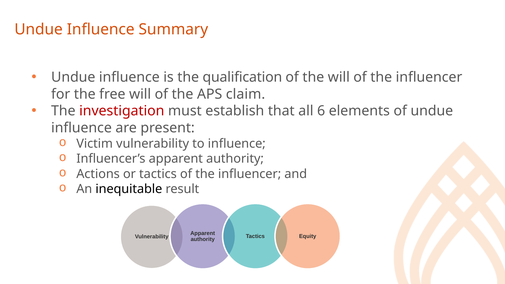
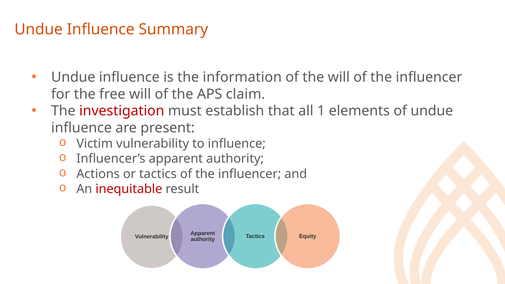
qualification: qualification -> information
6: 6 -> 1
inequitable colour: black -> red
